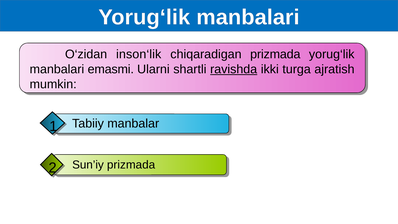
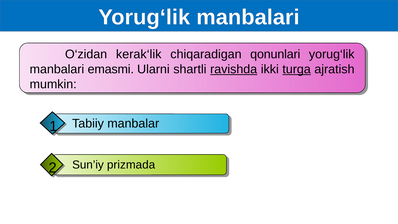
inson‘lik: inson‘lik -> kerak‘lik
chiqaradigan prizmada: prizmada -> qonunlari
turga underline: none -> present
